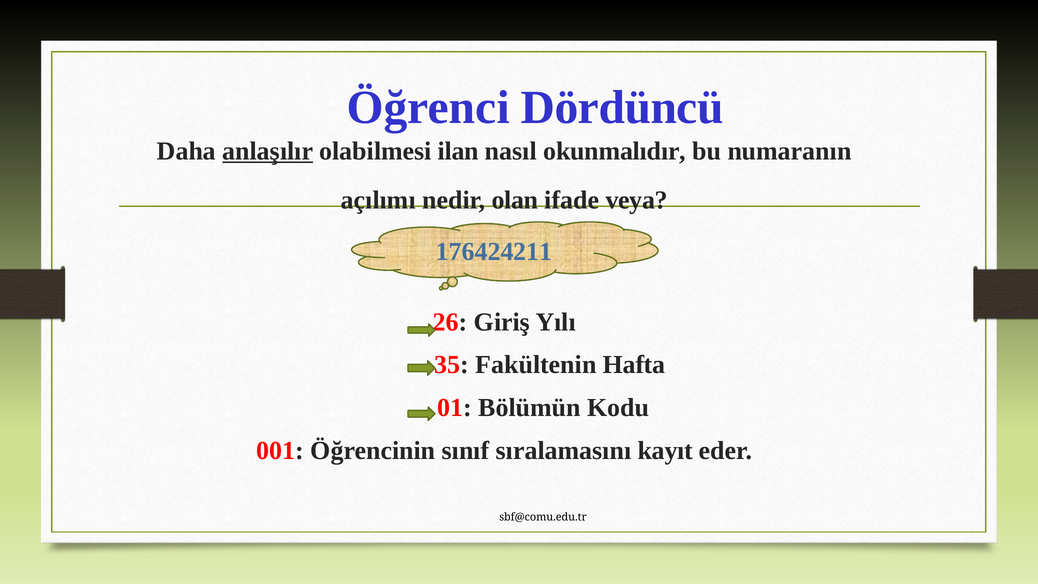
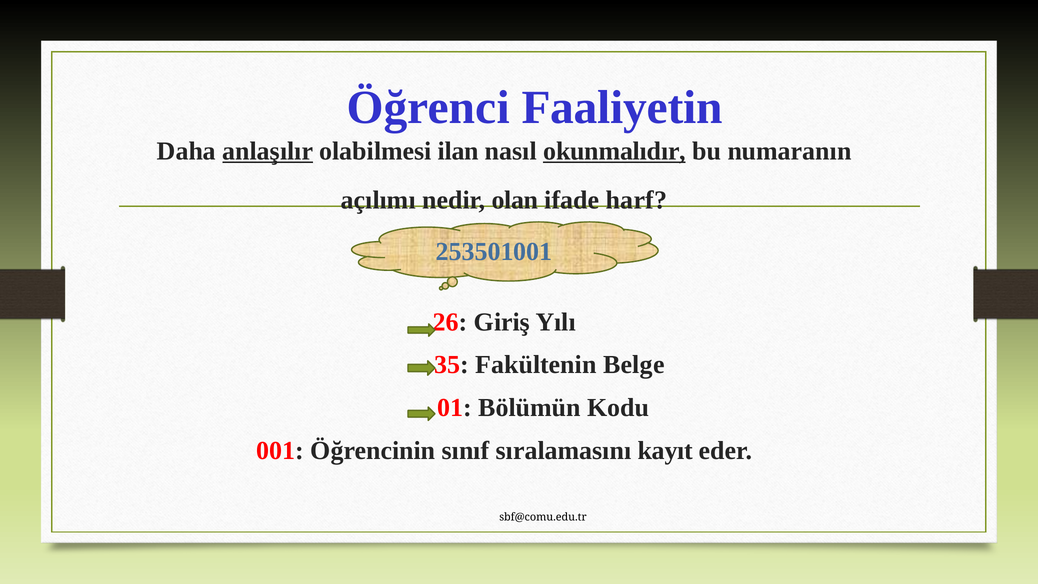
Dördüncü: Dördüncü -> Faaliyetin
okunmalıdır underline: none -> present
veya: veya -> harf
176424211: 176424211 -> 253501001
Hafta: Hafta -> Belge
